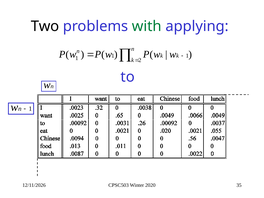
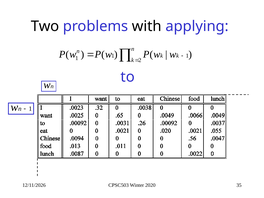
with colour: green -> black
